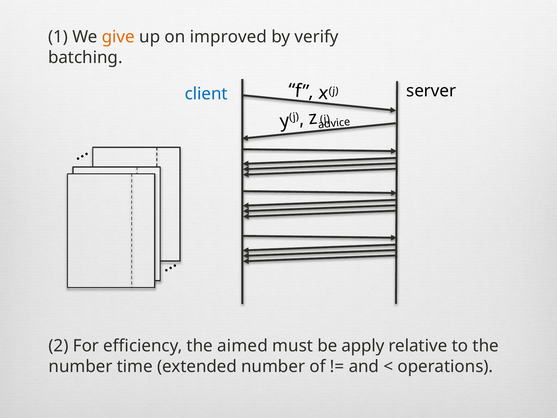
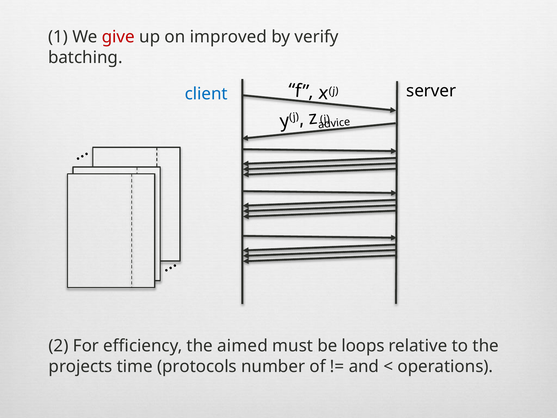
give colour: orange -> red
apply: apply -> loops
number at (81, 366): number -> projects
extended: extended -> protocols
